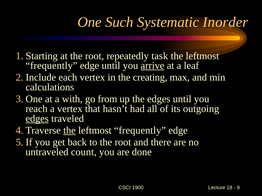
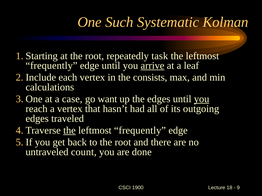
Inorder: Inorder -> Kolman
creating: creating -> consists
with: with -> case
from: from -> want
you at (202, 99) underline: none -> present
edges at (37, 119) underline: present -> none
